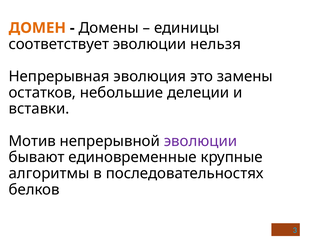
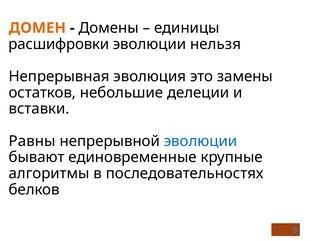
соответствует: соответствует -> расшифровки
Мотив: Мотив -> Равны
эволюции at (200, 141) colour: purple -> blue
